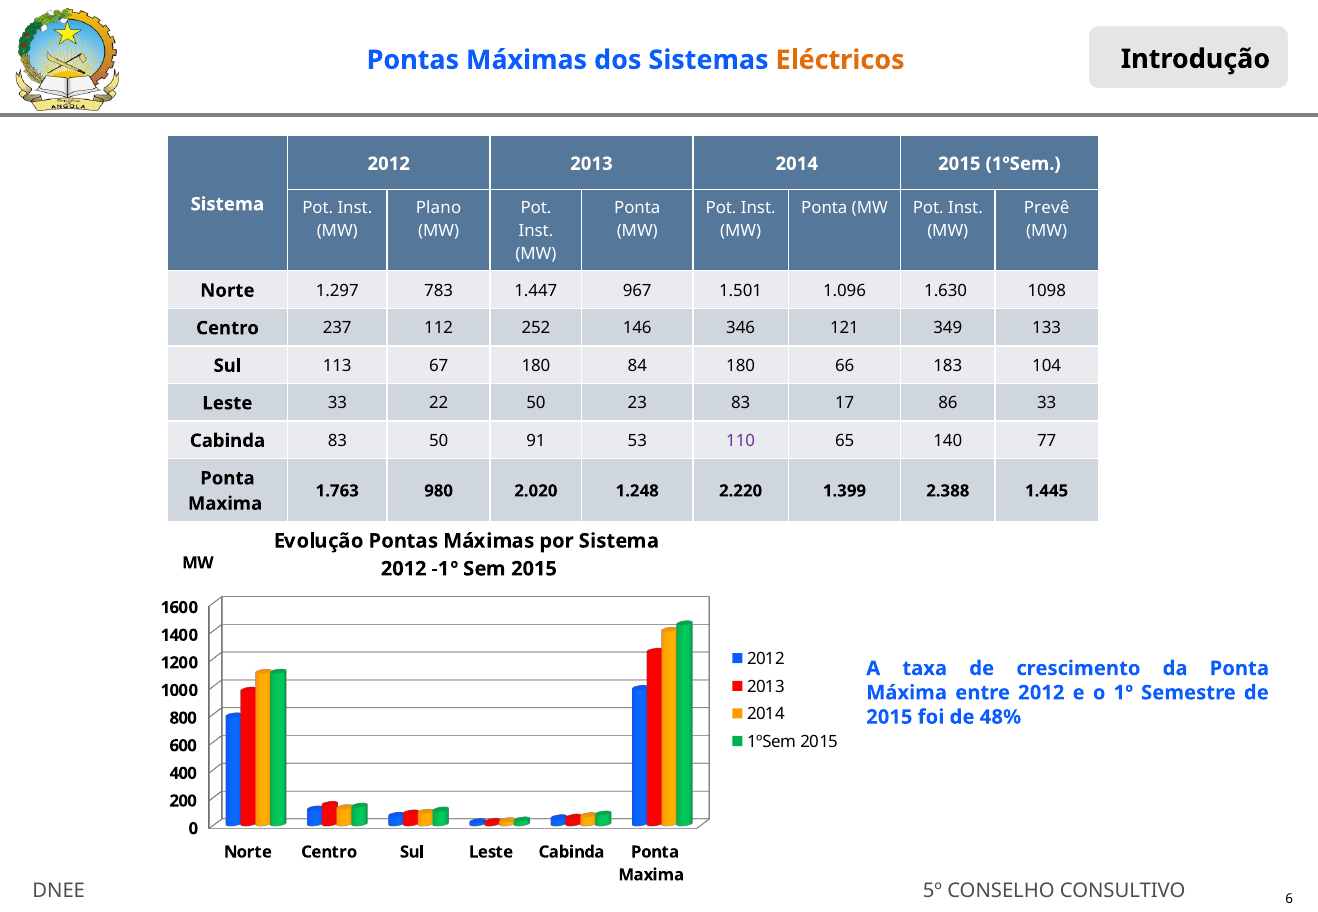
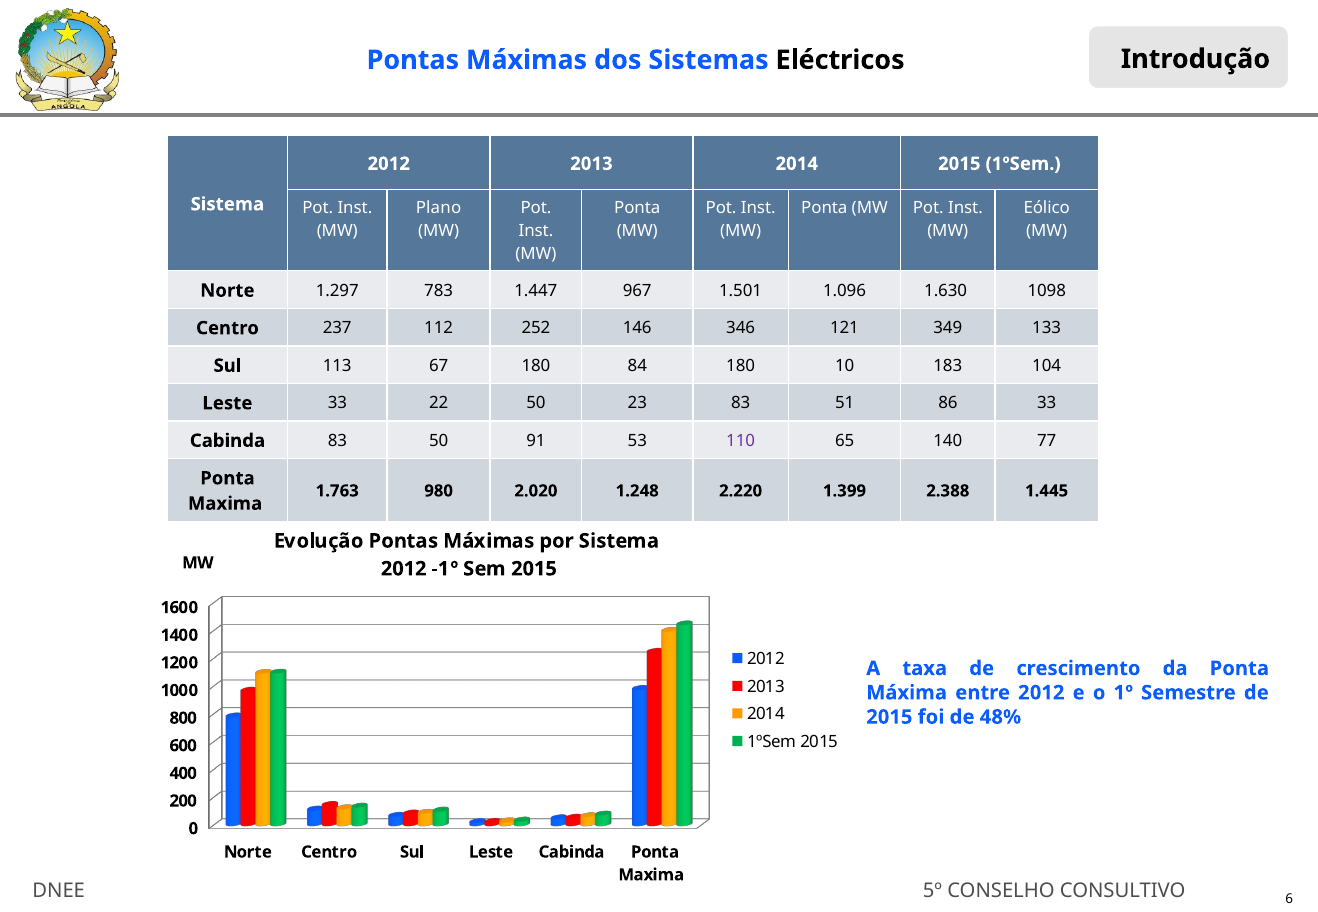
Eléctricos colour: orange -> black
Prevê: Prevê -> Eólico
66: 66 -> 10
17: 17 -> 51
